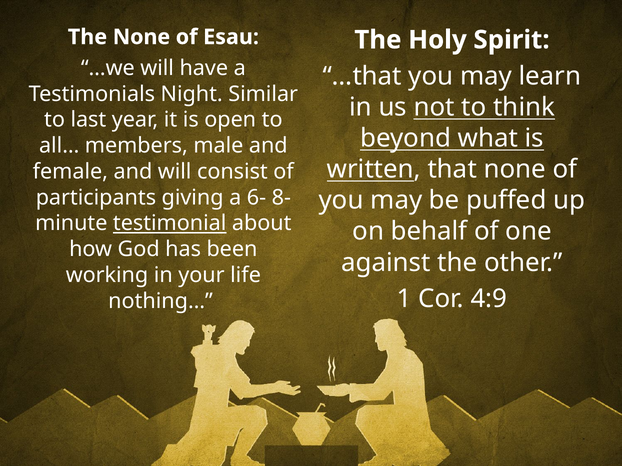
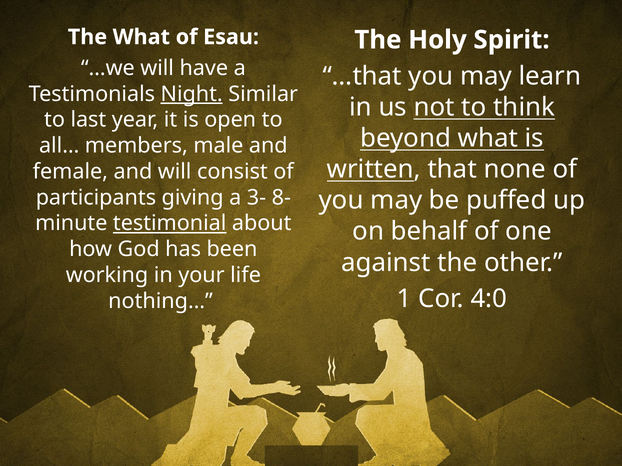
The None: None -> What
Night underline: none -> present
6-: 6- -> 3-
4:9: 4:9 -> 4:0
